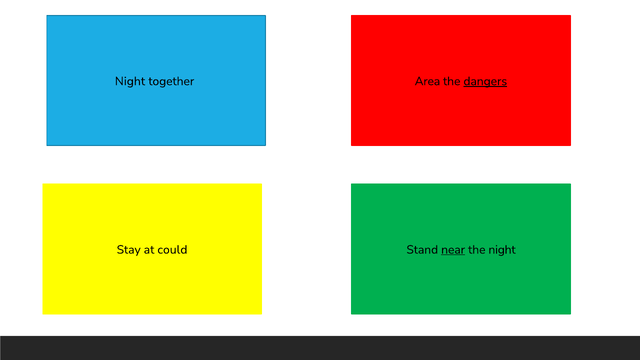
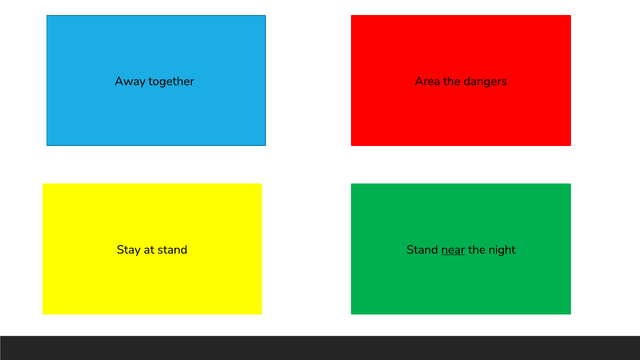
Night at (130, 81): Night -> Away
dangers underline: present -> none
at could: could -> stand
